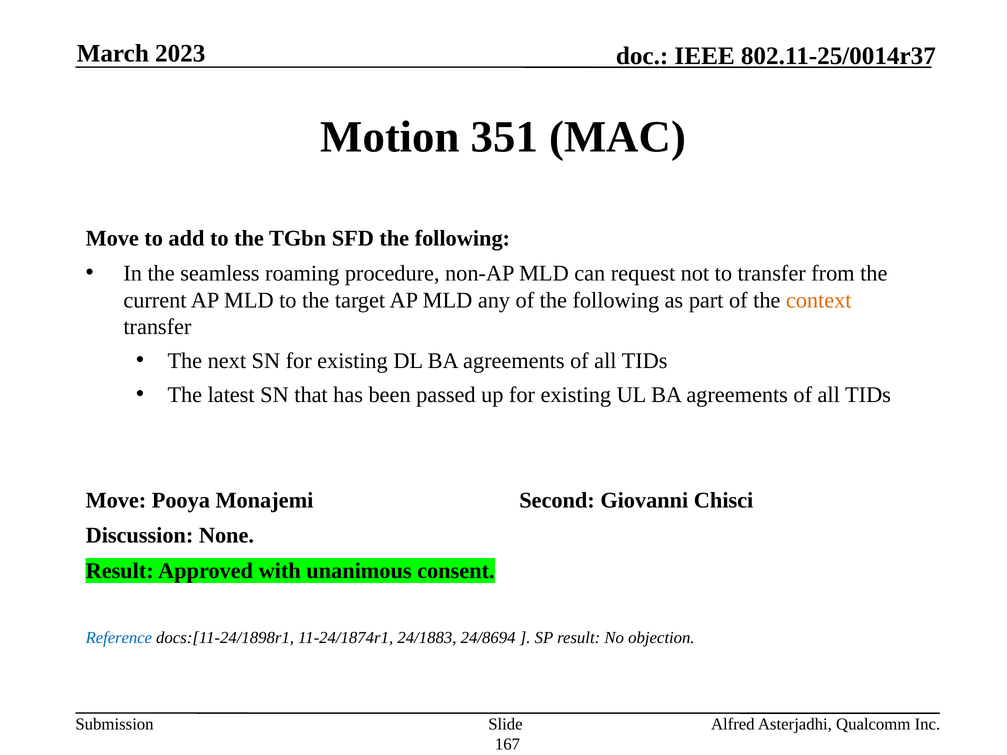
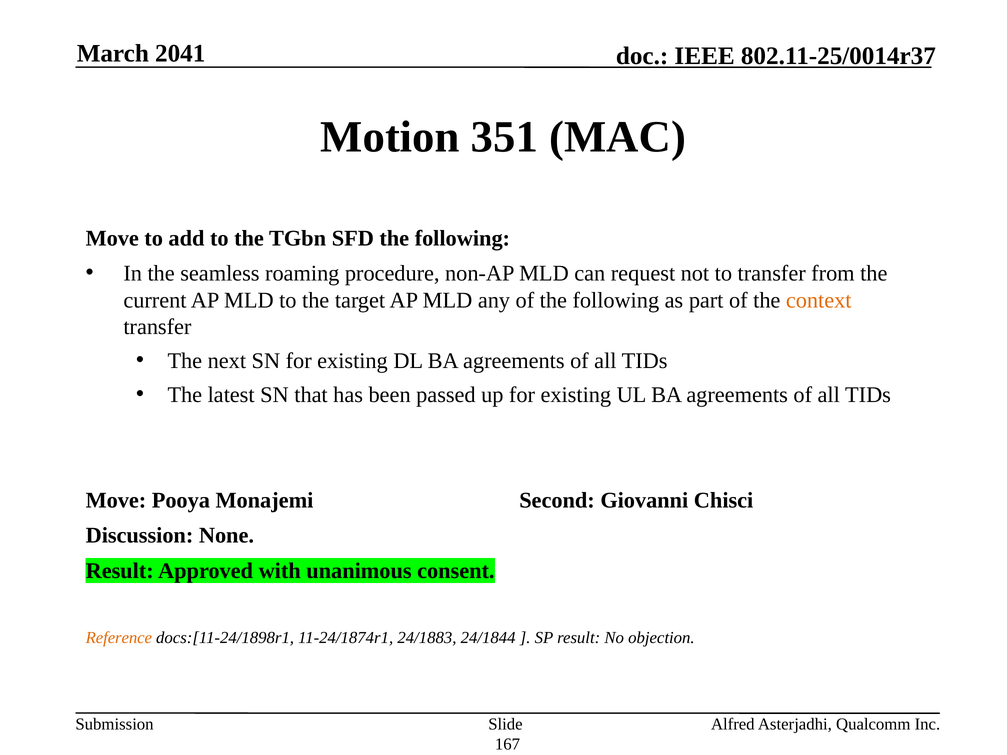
2023: 2023 -> 2041
Reference colour: blue -> orange
24/8694: 24/8694 -> 24/1844
